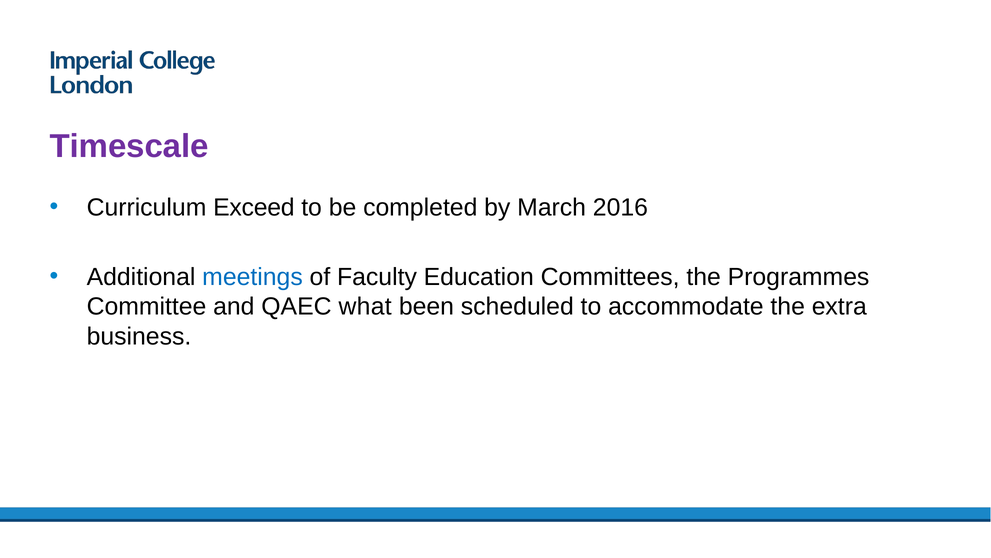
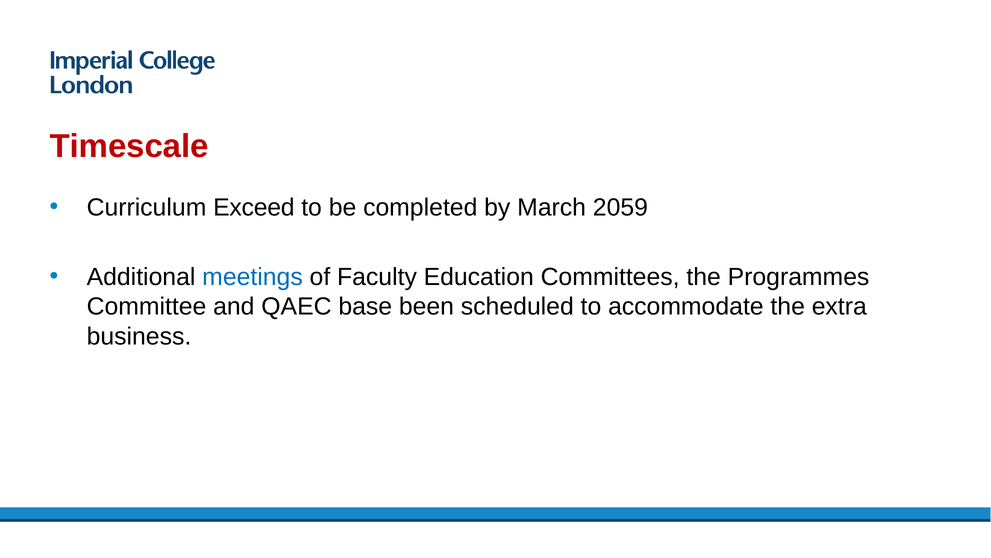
Timescale colour: purple -> red
2016: 2016 -> 2059
what: what -> base
